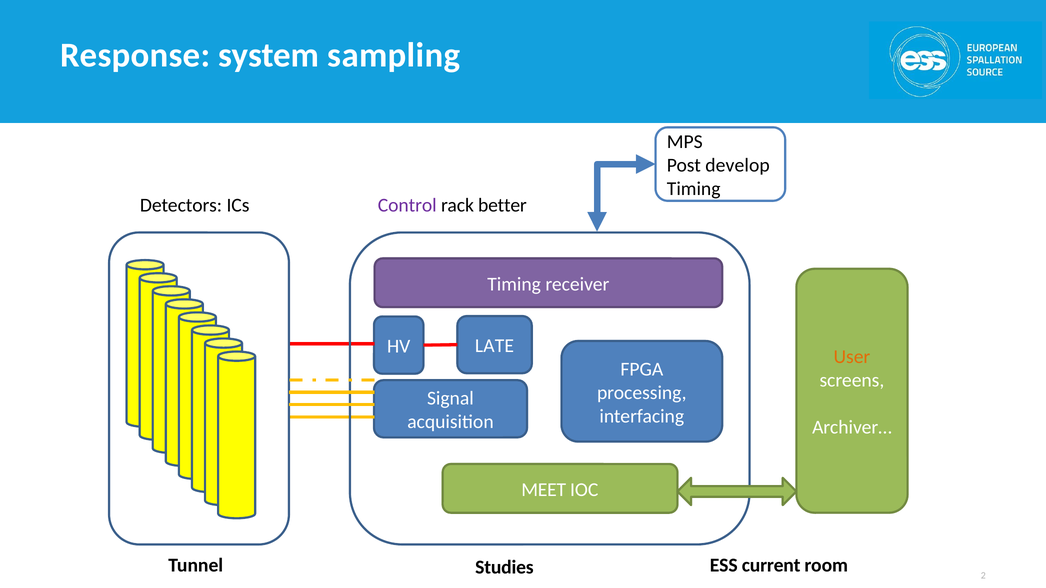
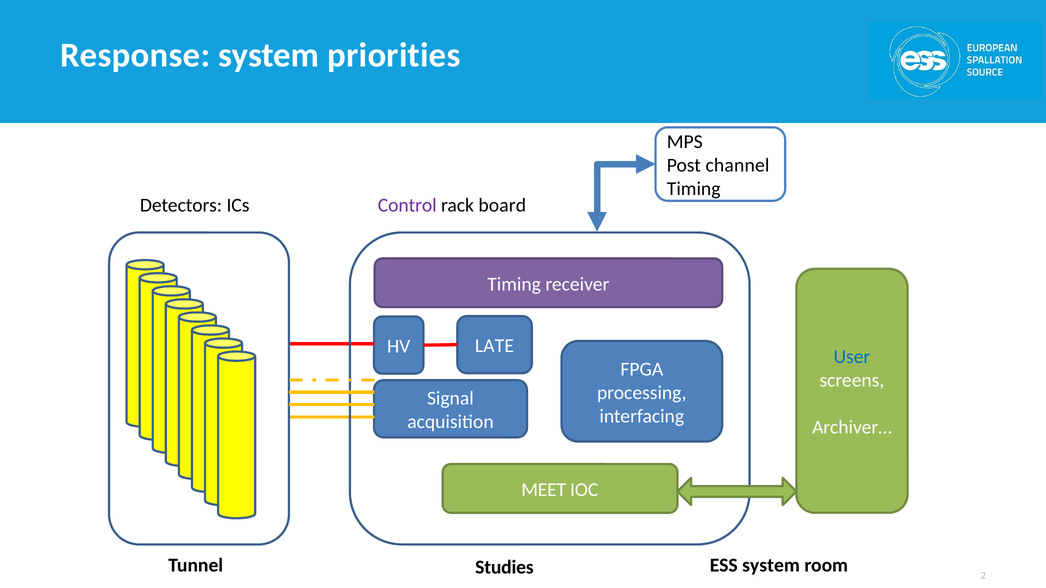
sampling: sampling -> priorities
develop: develop -> channel
better: better -> board
User colour: orange -> blue
ESS current: current -> system
